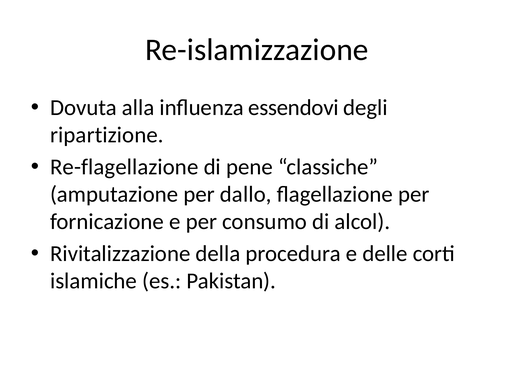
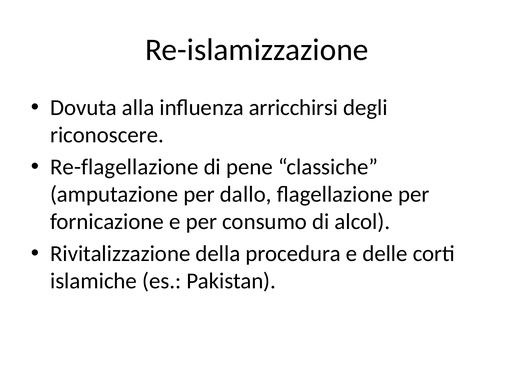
essendovi: essendovi -> arricchirsi
ripartizione: ripartizione -> riconoscere
